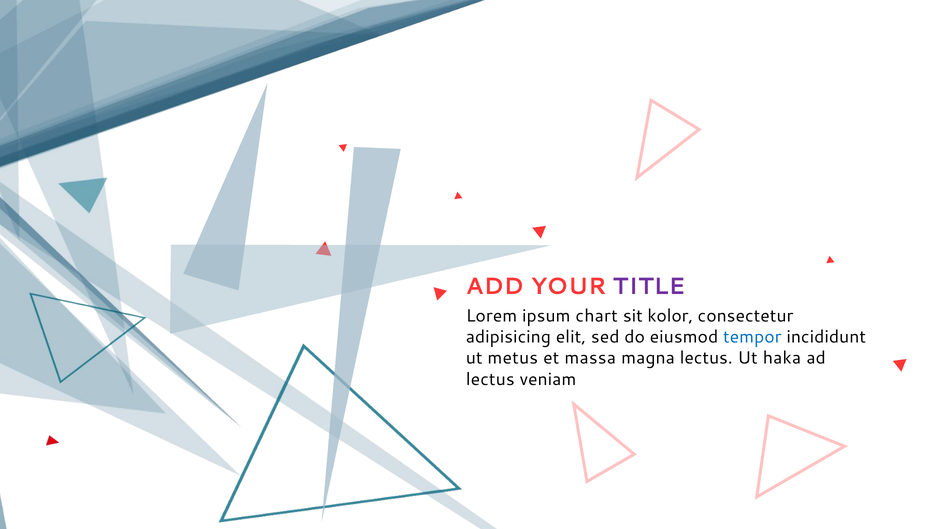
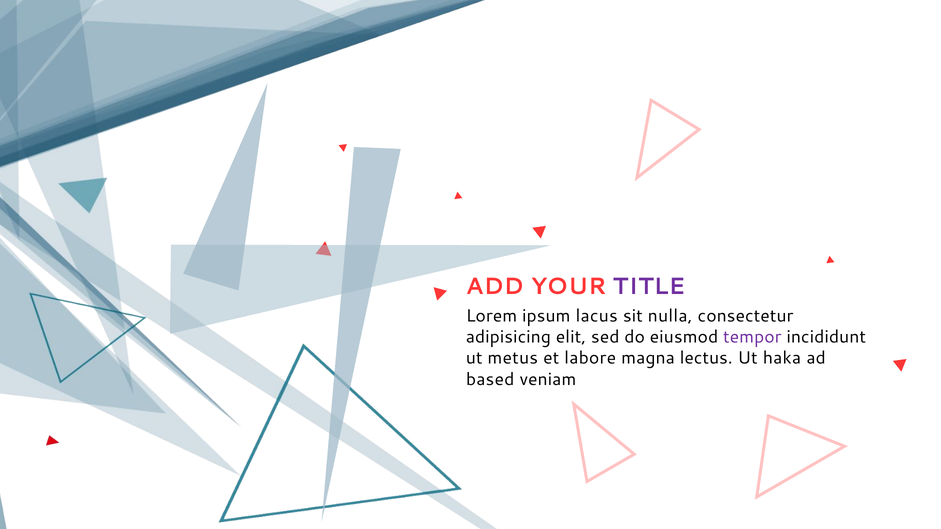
chart: chart -> lacus
kolor: kolor -> nulla
tempor colour: blue -> purple
massa: massa -> labore
lectus at (490, 379): lectus -> based
